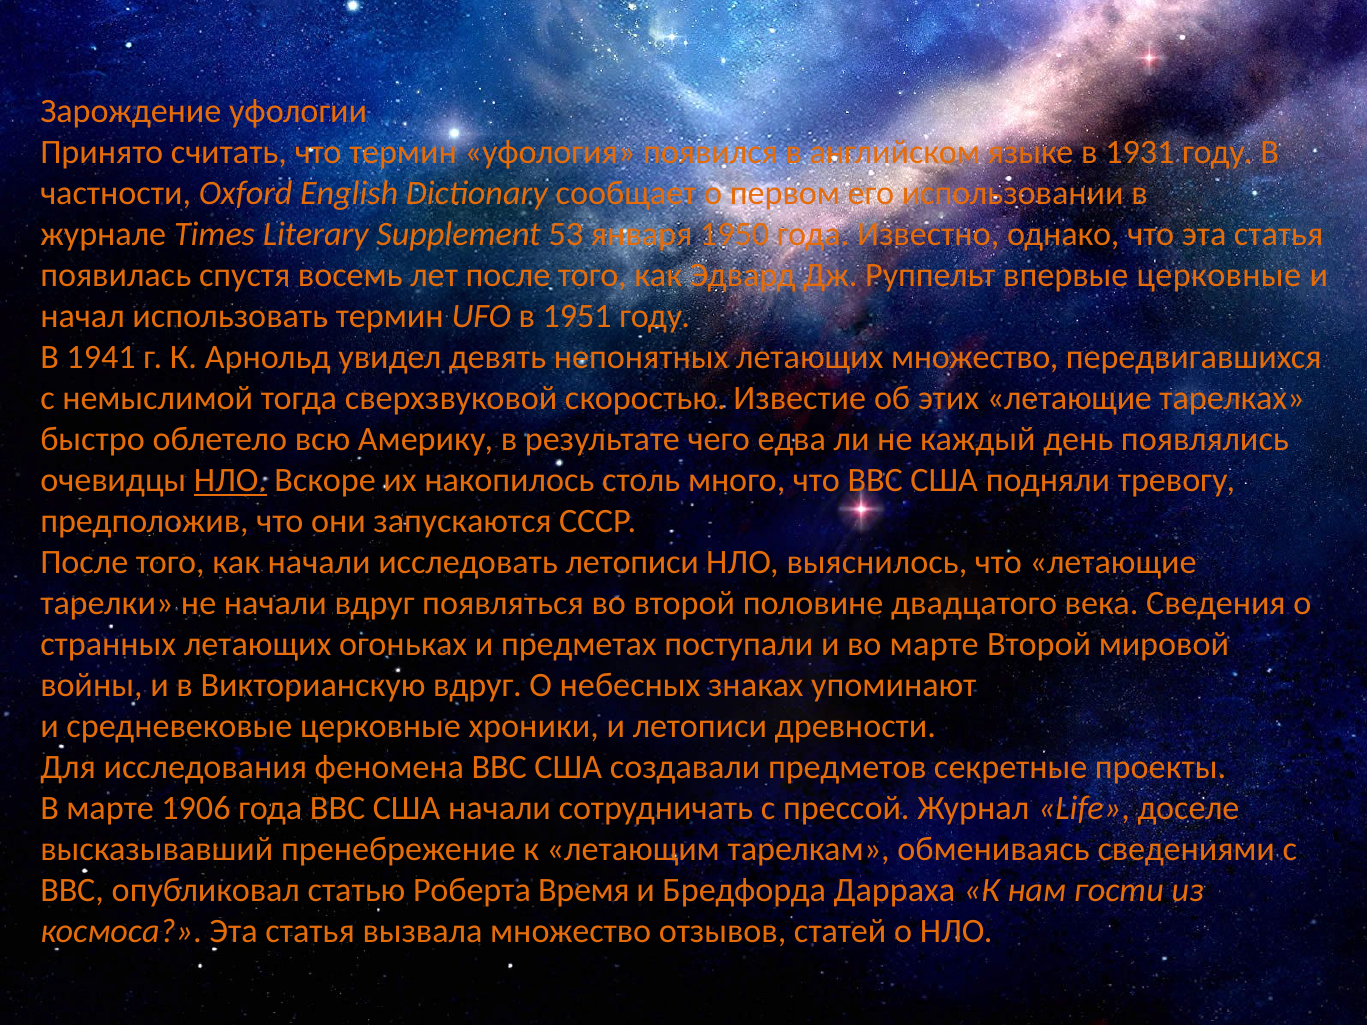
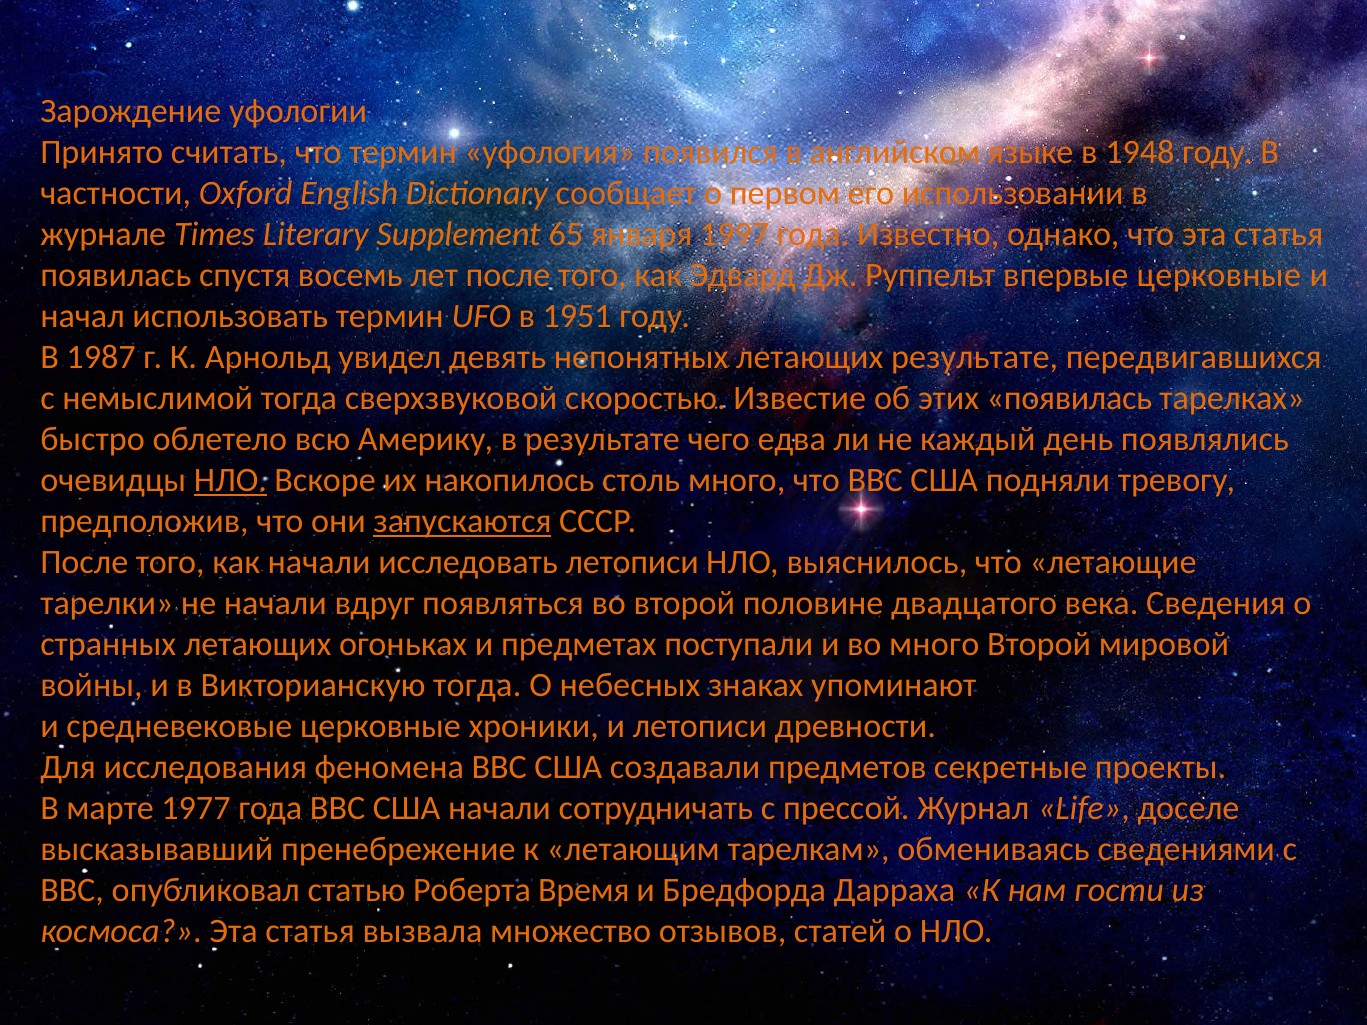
1931: 1931 -> 1948
53: 53 -> 65
1950: 1950 -> 1997
1941: 1941 -> 1987
летающих множество: множество -> результате
этих летающие: летающие -> появилась
запускаются underline: none -> present
во марте: марте -> много
Викторианскую вдруг: вдруг -> тогда
1906: 1906 -> 1977
